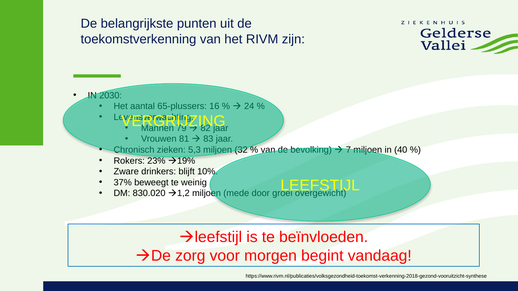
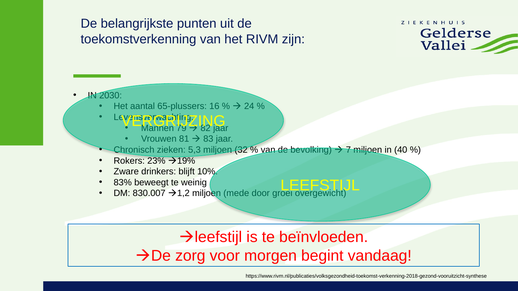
37%: 37% -> 83%
830.020: 830.020 -> 830.007
